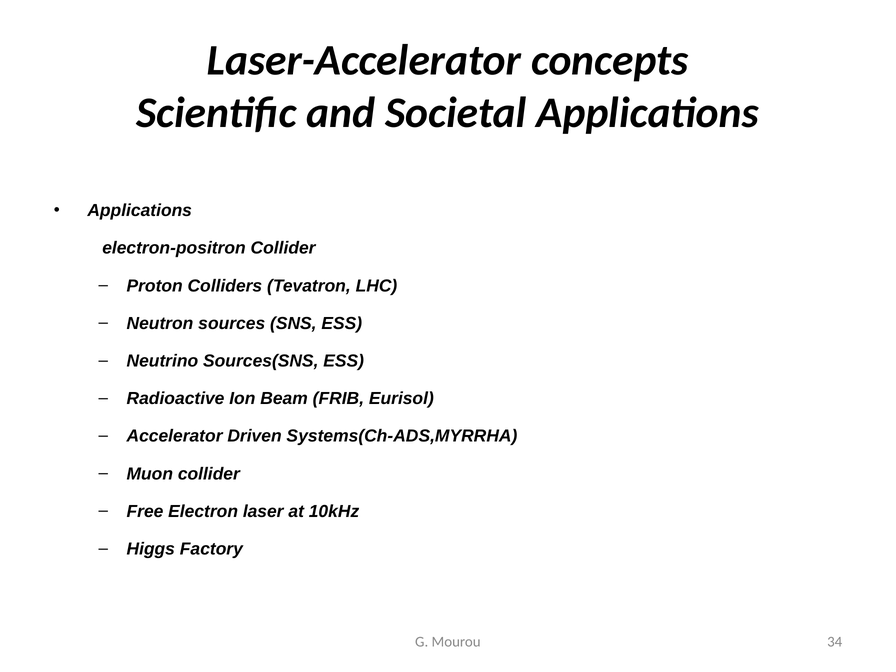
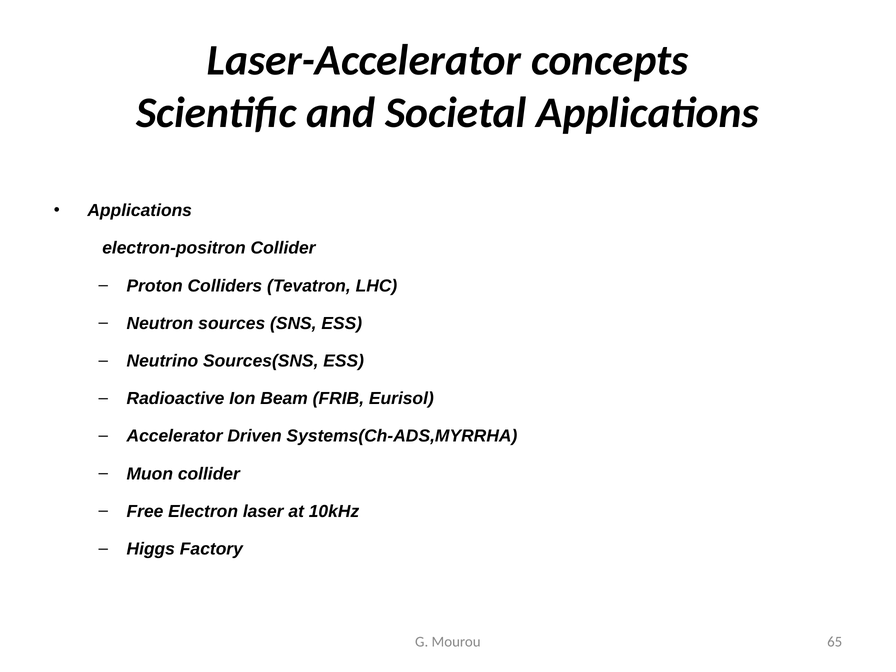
34: 34 -> 65
